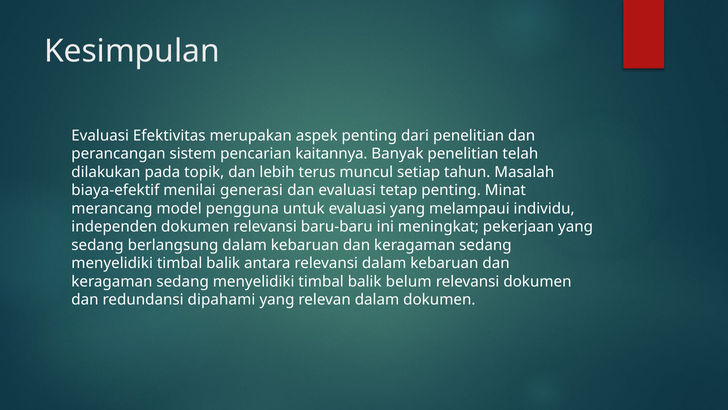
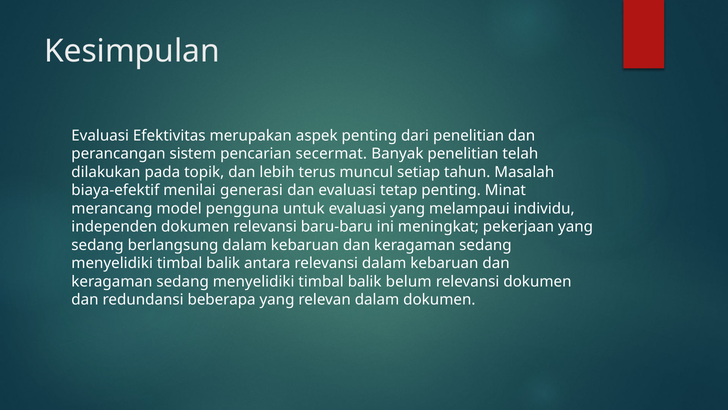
kaitannya: kaitannya -> secermat
dipahami: dipahami -> beberapa
